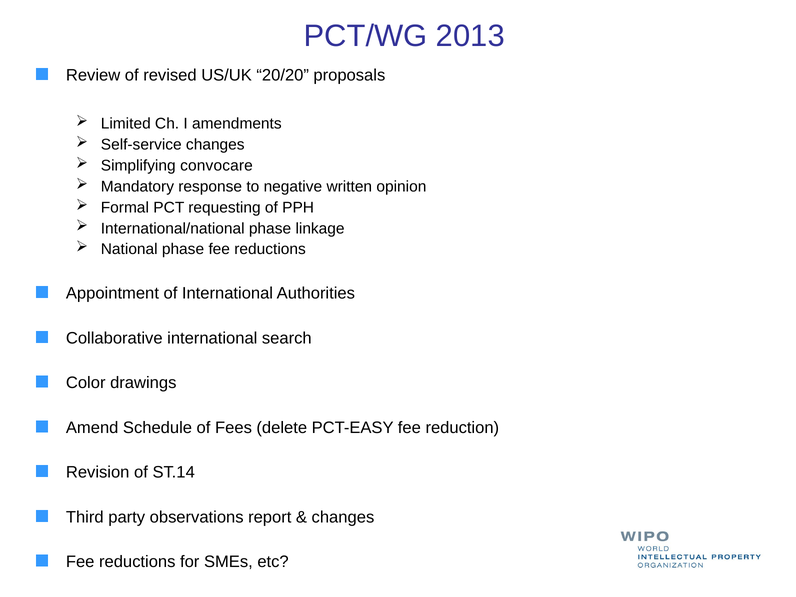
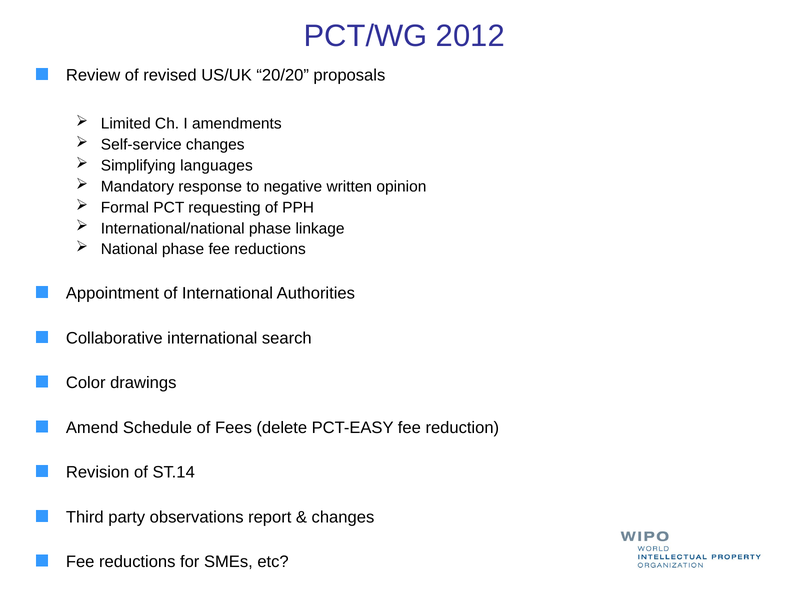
2013: 2013 -> 2012
convocare: convocare -> languages
